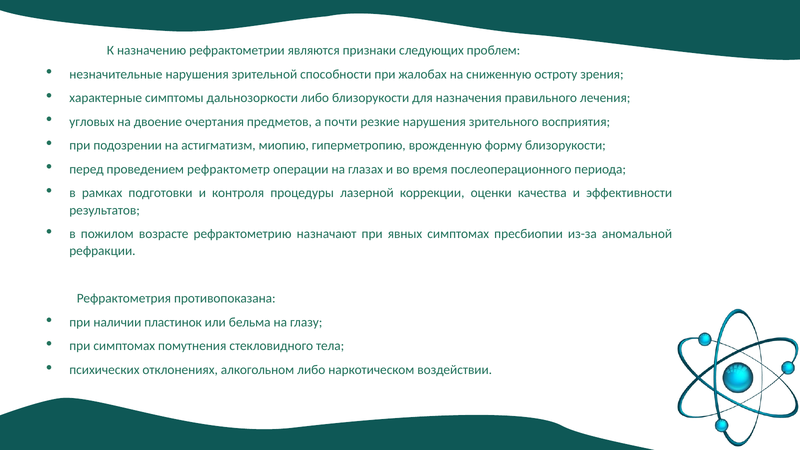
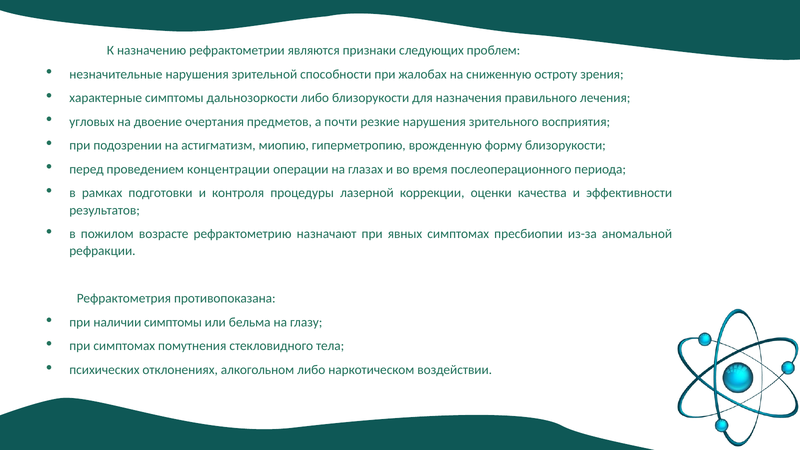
рефрактометр: рефрактометр -> концентрации
наличии пластинок: пластинок -> симптомы
